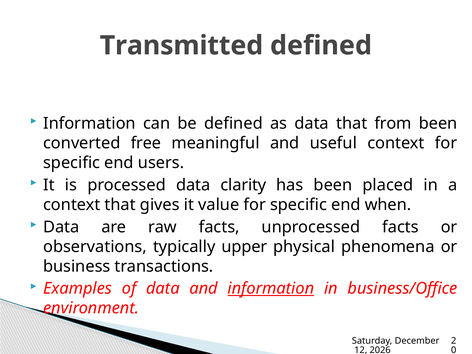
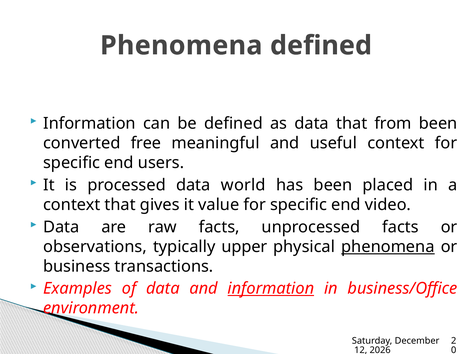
Transmitted at (181, 46): Transmitted -> Phenomena
clarity: clarity -> world
when: when -> video
phenomena at (388, 247) underline: none -> present
